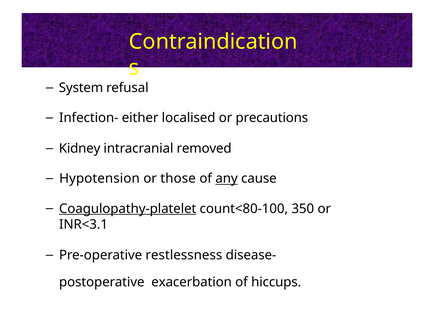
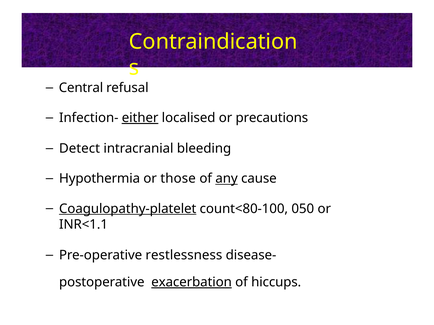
System: System -> Central
either underline: none -> present
Kidney: Kidney -> Detect
removed: removed -> bleeding
Hypotension: Hypotension -> Hypothermia
350: 350 -> 050
INR<3.1: INR<3.1 -> INR<1.1
exacerbation underline: none -> present
